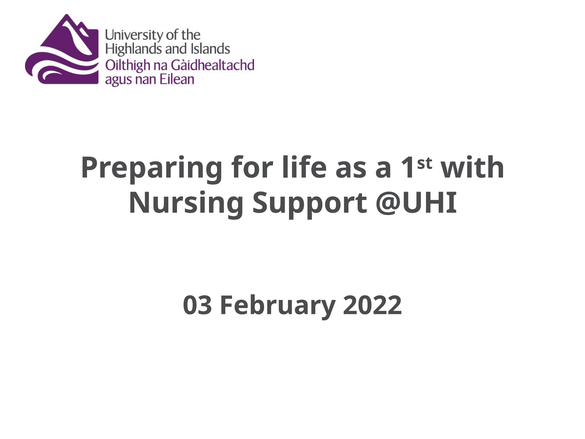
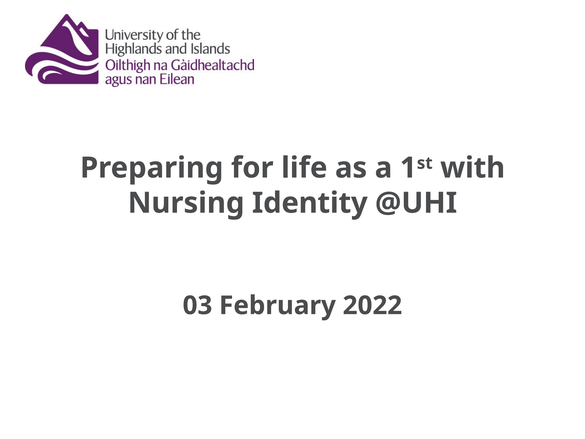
Support: Support -> Identity
